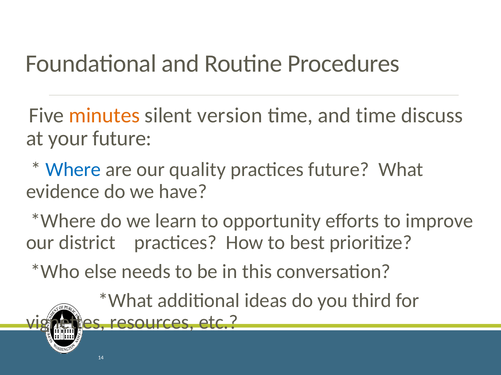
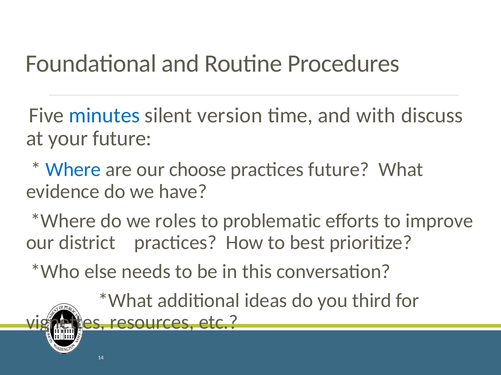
minutes colour: orange -> blue
and time: time -> with
quality: quality -> choose
learn: learn -> roles
opportunity: opportunity -> problematic
